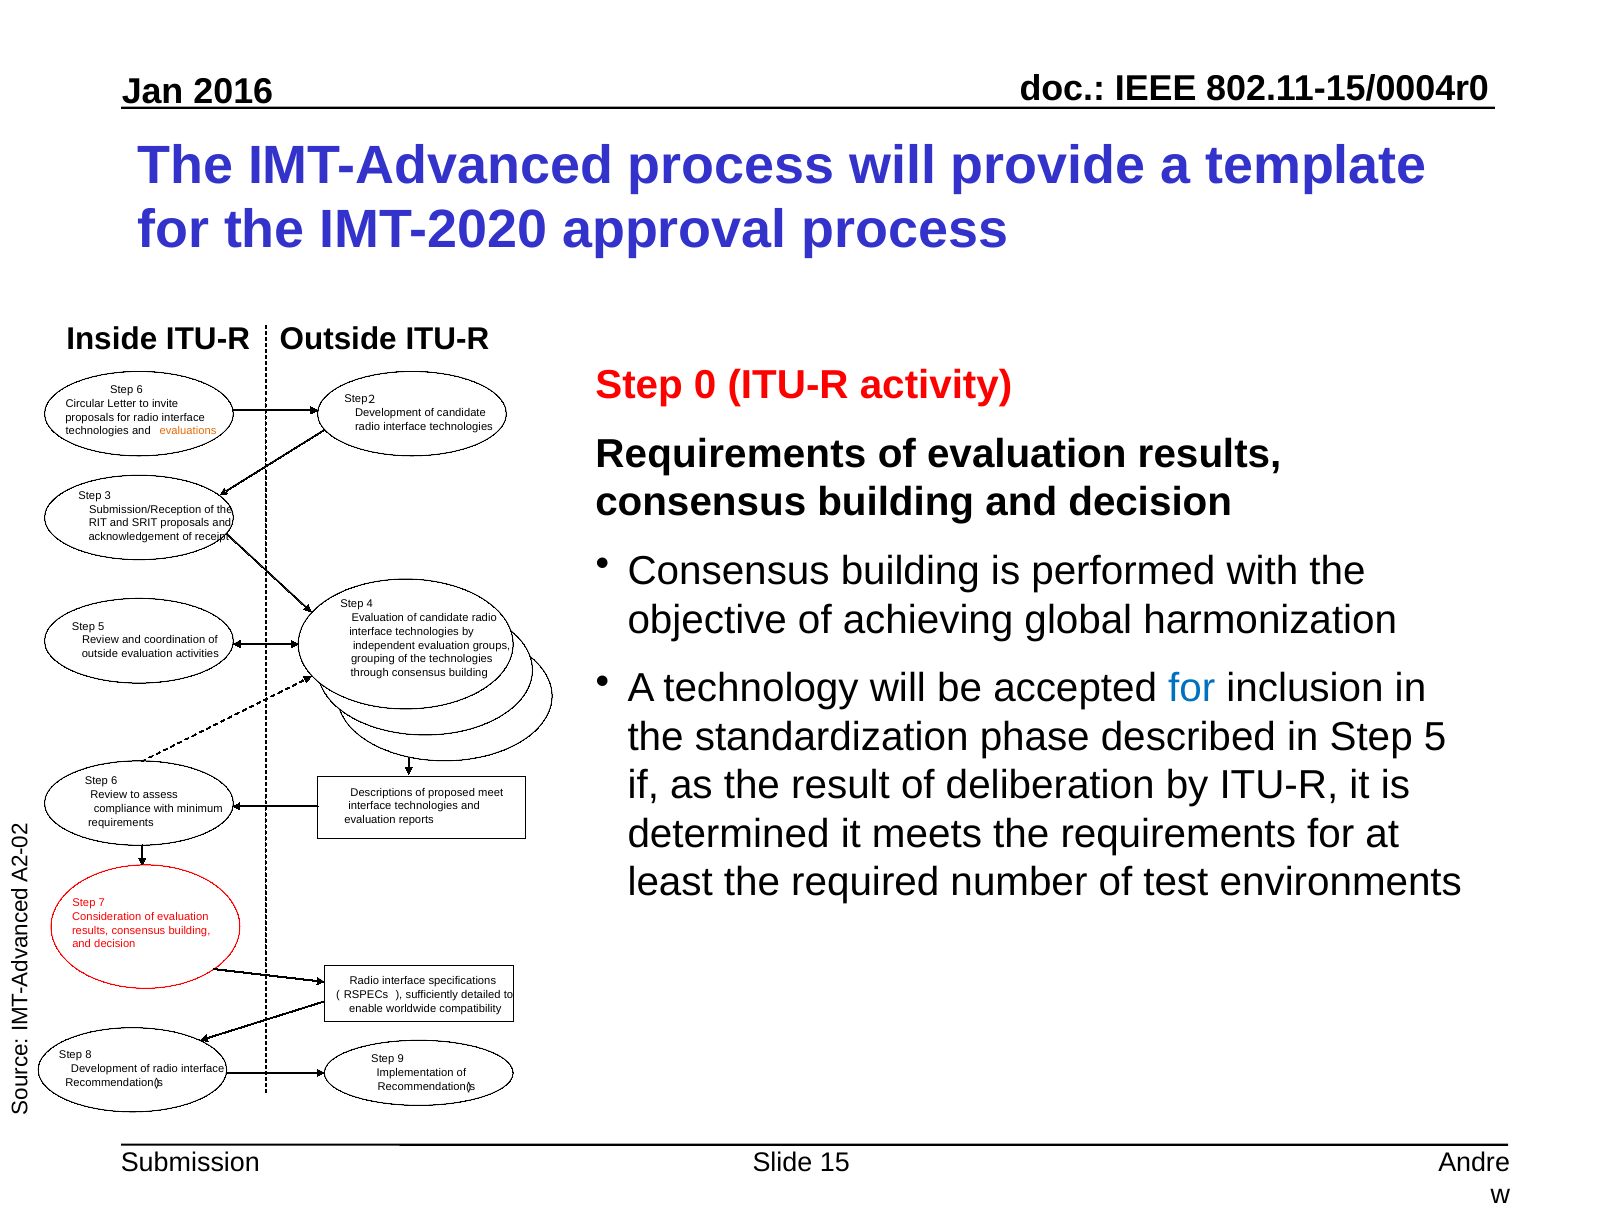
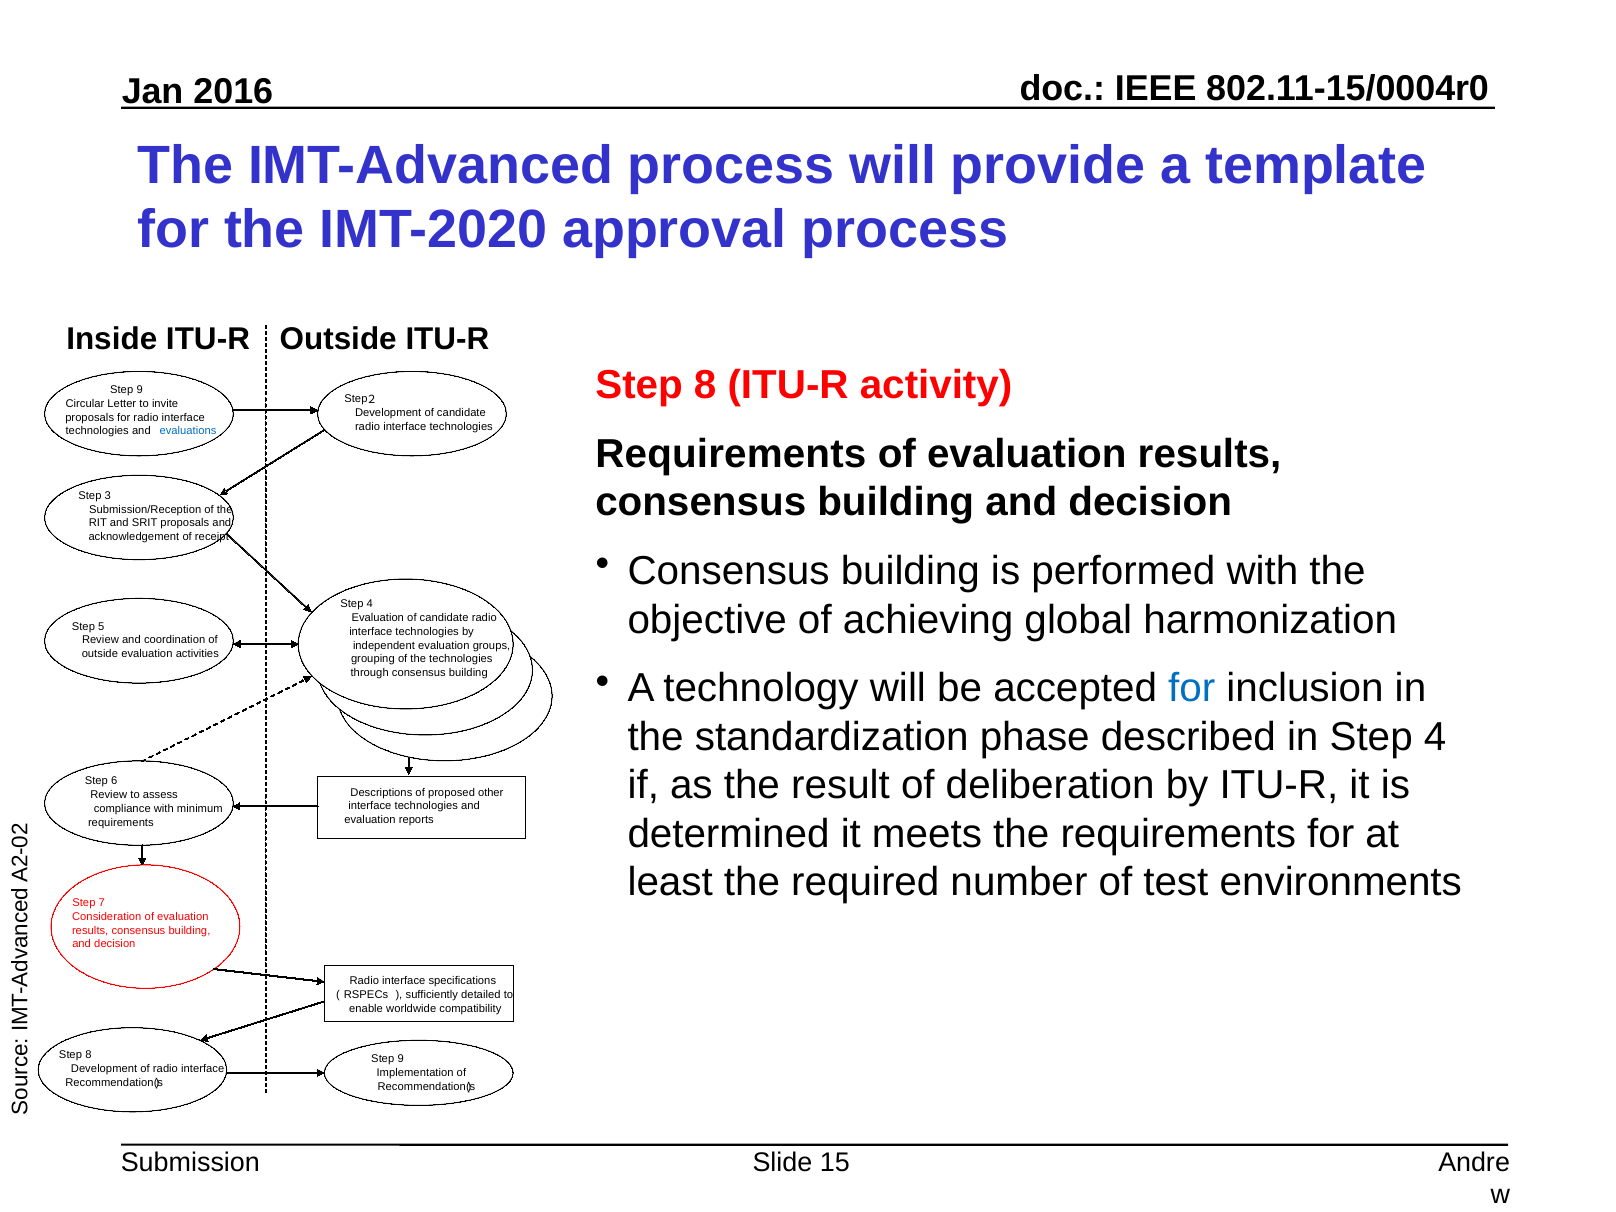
0 at (705, 385): 0 -> 8
6 at (140, 390): 6 -> 9
evaluations colour: orange -> blue
in Step 5: 5 -> 4
meet: meet -> other
